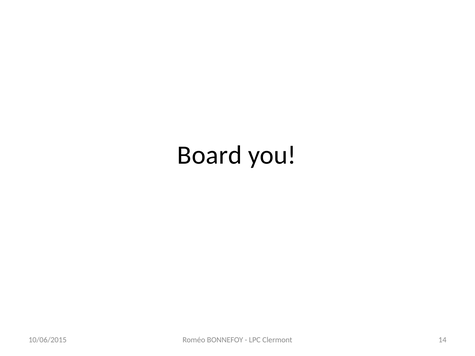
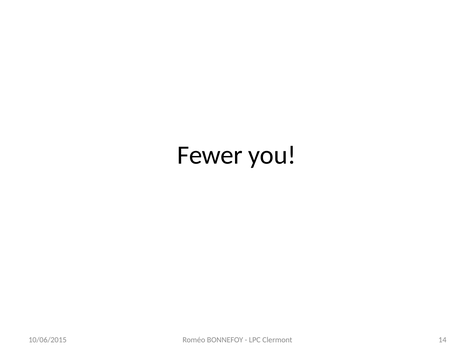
Board: Board -> Fewer
